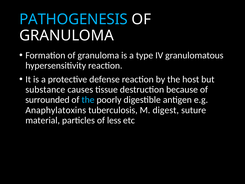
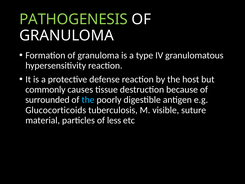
PATHOGENESIS colour: light blue -> light green
substance: substance -> commonly
Anaphylatoxins: Anaphylatoxins -> Glucocorticoids
digest: digest -> visible
